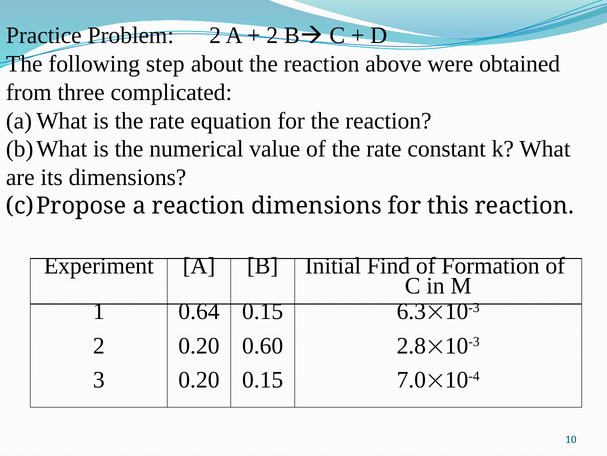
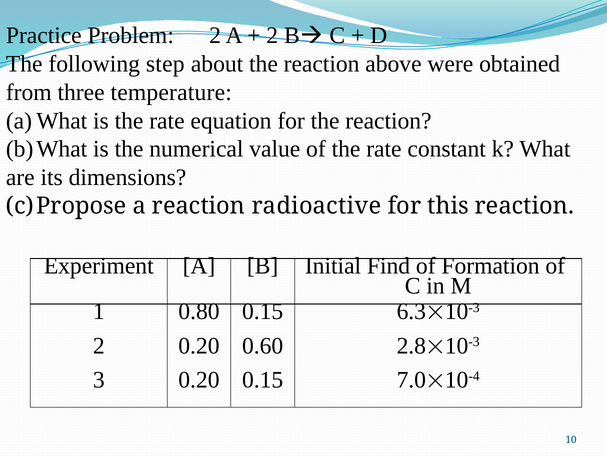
complicated: complicated -> temperature
reaction dimensions: dimensions -> radioactive
0.64: 0.64 -> 0.80
